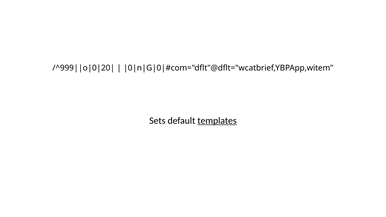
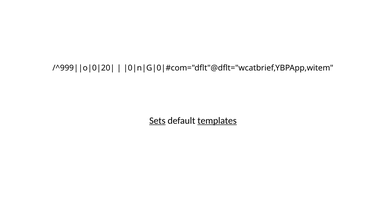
Sets underline: none -> present
